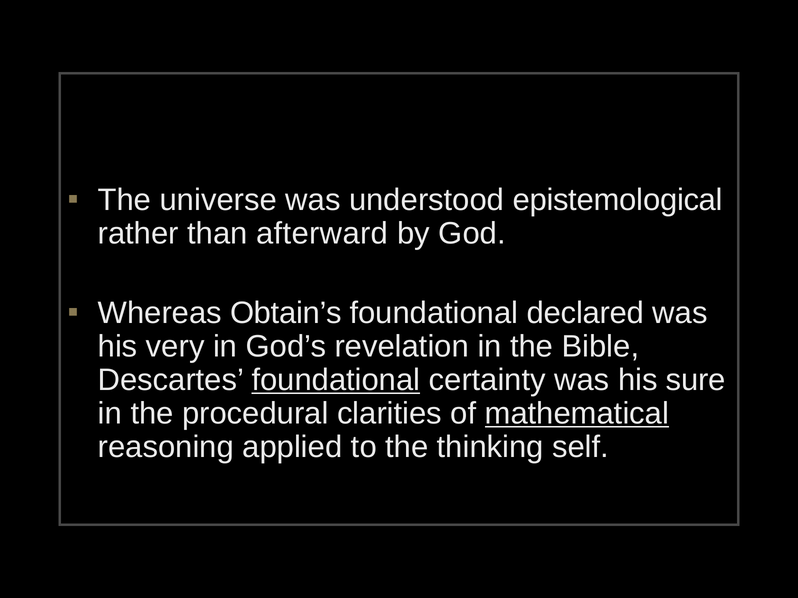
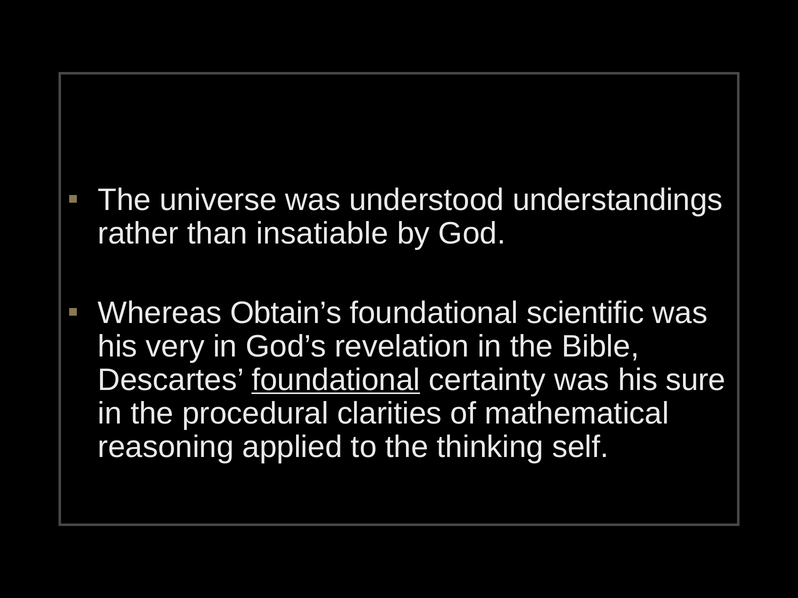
epistemological: epistemological -> understandings
afterward: afterward -> insatiable
declared: declared -> scientific
mathematical underline: present -> none
